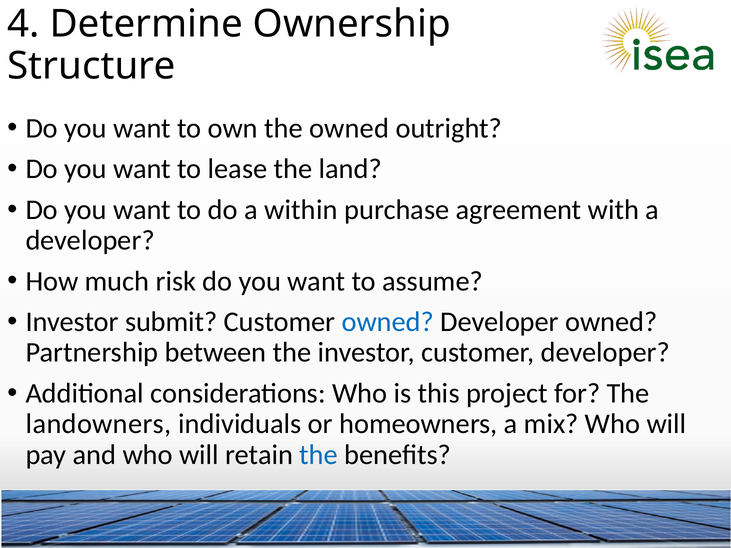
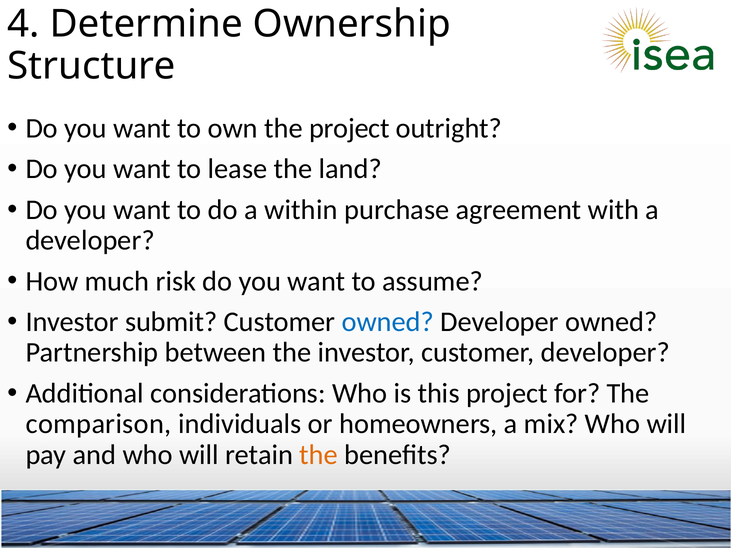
the owned: owned -> project
landowners: landowners -> comparison
the at (319, 455) colour: blue -> orange
